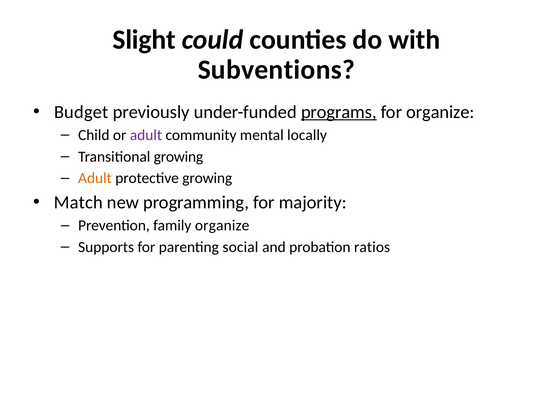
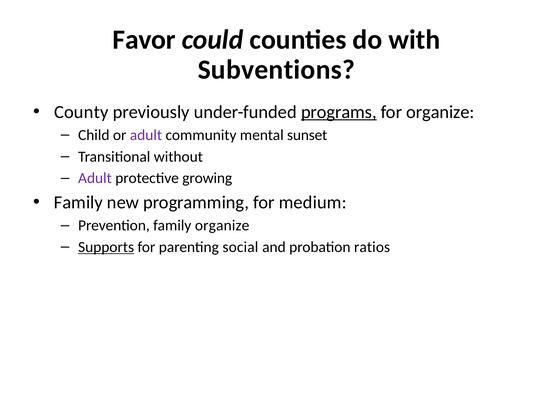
Slight: Slight -> Favor
Budget: Budget -> County
locally: locally -> sunset
Transitional growing: growing -> without
Adult at (95, 178) colour: orange -> purple
Match at (78, 202): Match -> Family
majority: majority -> medium
Supports underline: none -> present
